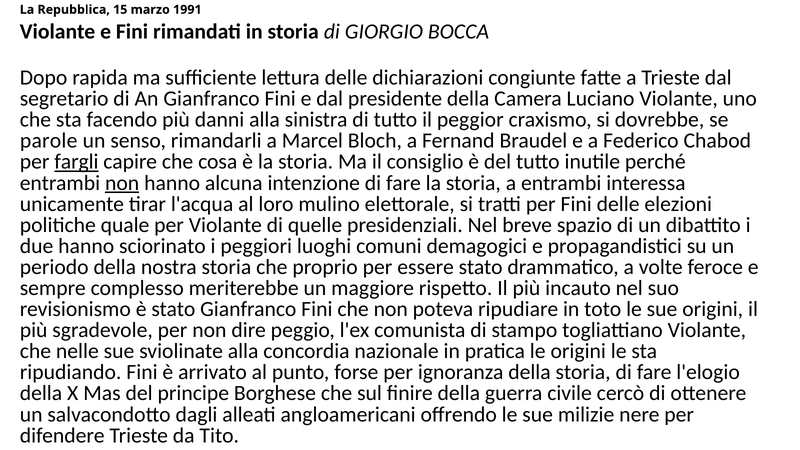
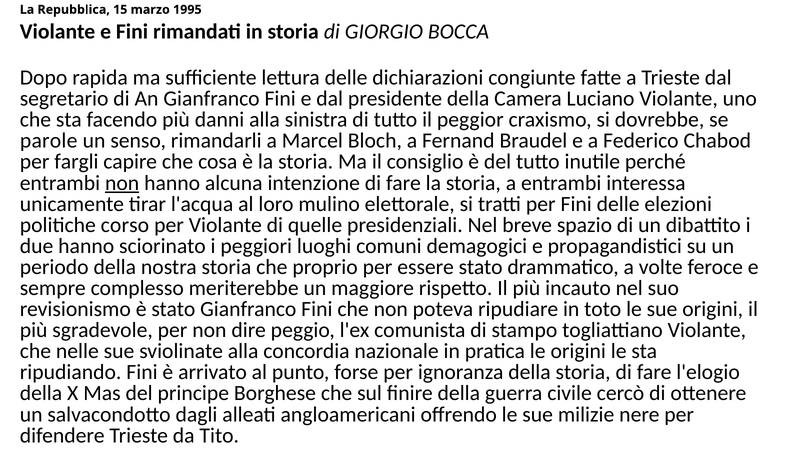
1991: 1991 -> 1995
fargli underline: present -> none
quale: quale -> corso
